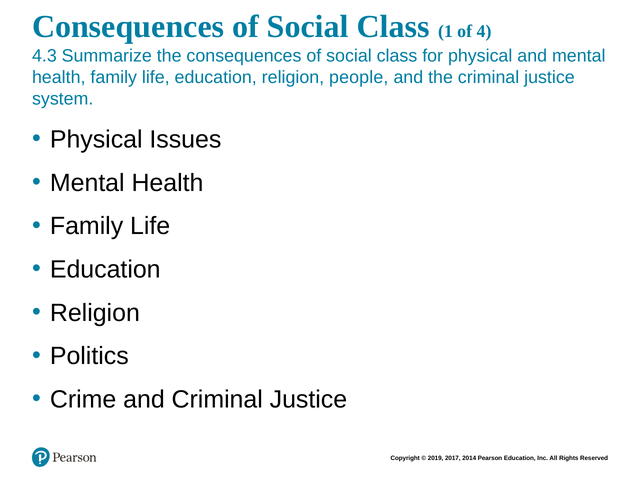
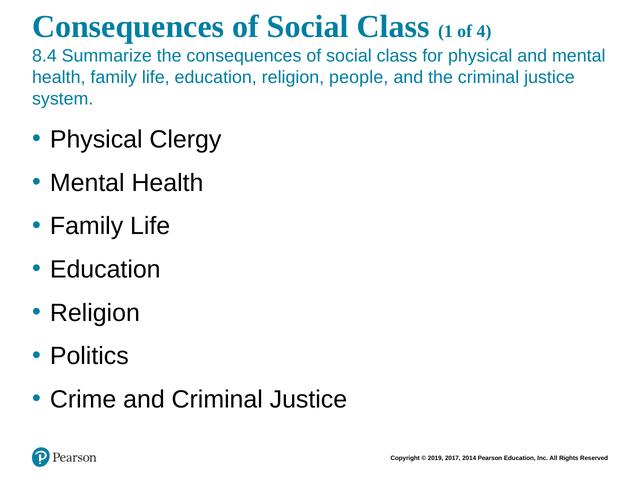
4.3: 4.3 -> 8.4
Issues: Issues -> Clergy
